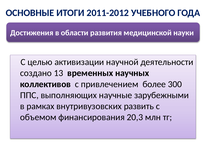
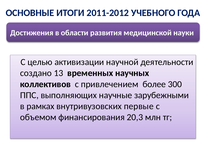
развить: развить -> первые
